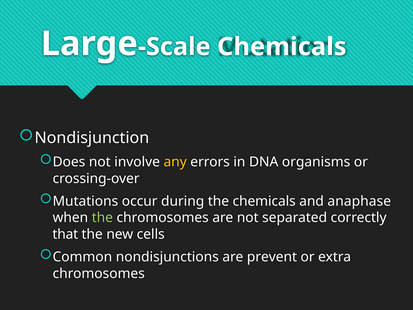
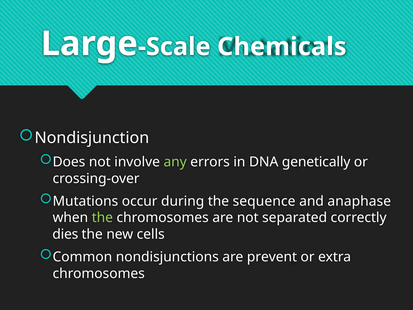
any colour: yellow -> light green
organisms: organisms -> genetically
the chemicals: chemicals -> sequence
that: that -> dies
